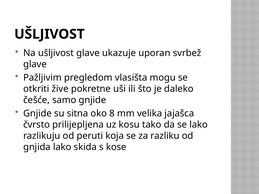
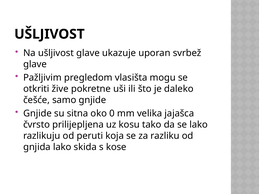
8: 8 -> 0
